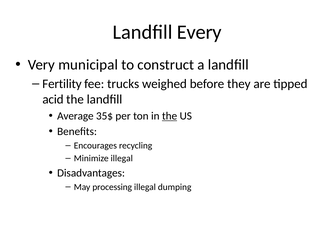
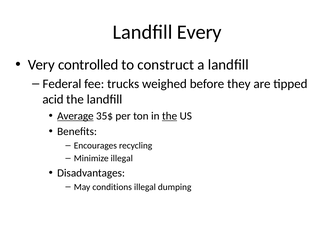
municipal: municipal -> controlled
Fertility: Fertility -> Federal
Average underline: none -> present
processing: processing -> conditions
